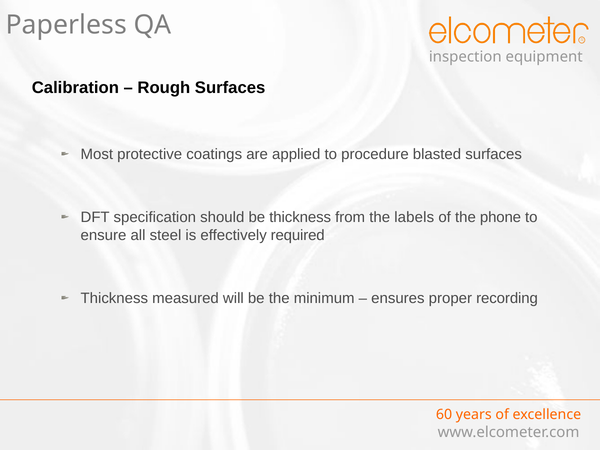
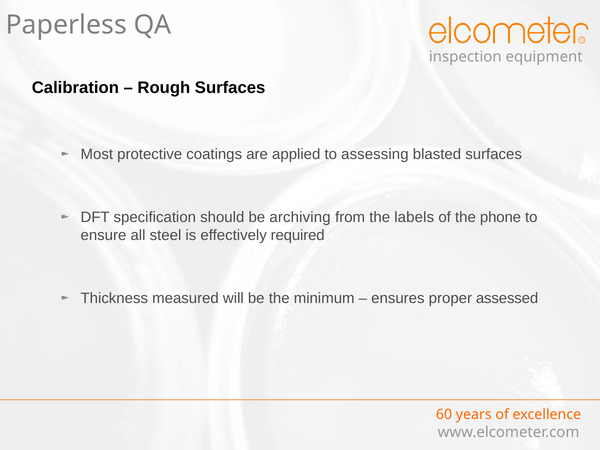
procedure: procedure -> assessing
be thickness: thickness -> archiving
recording: recording -> assessed
